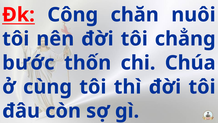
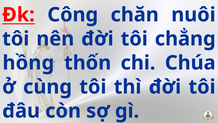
bước: bước -> hồng
